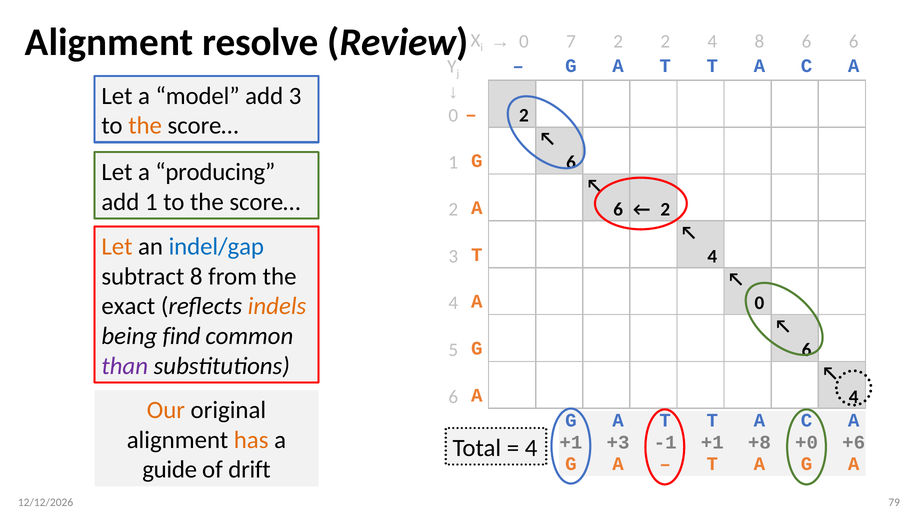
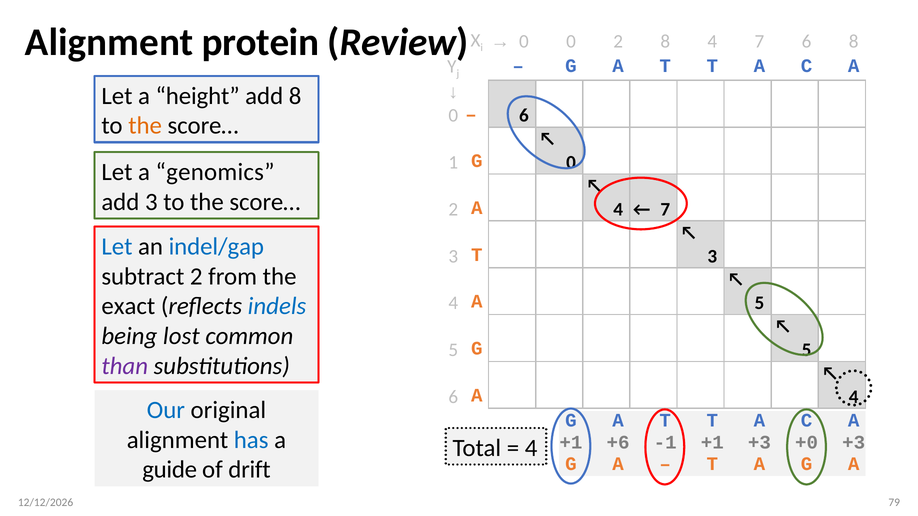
resolve: resolve -> protein
0 7: 7 -> 0
2 2: 2 -> 8
4 8: 8 -> 7
6 6: 6 -> 8
model: model -> height
add 3: 3 -> 8
2 at (524, 116): 2 -> 6
1 G 6: 6 -> 0
producing: producing -> genomics
add 1: 1 -> 3
2 A 6: 6 -> 4
2 at (665, 210): 2 -> 7
Let at (117, 247) colour: orange -> blue
T 4: 4 -> 3
subtract 8: 8 -> 2
A 0: 0 -> 5
indels colour: orange -> blue
find: find -> lost
5 G 6: 6 -> 5
Our colour: orange -> blue
has colour: orange -> blue
+3: +3 -> +6
+1 +8: +8 -> +3
+0 +6: +6 -> +3
